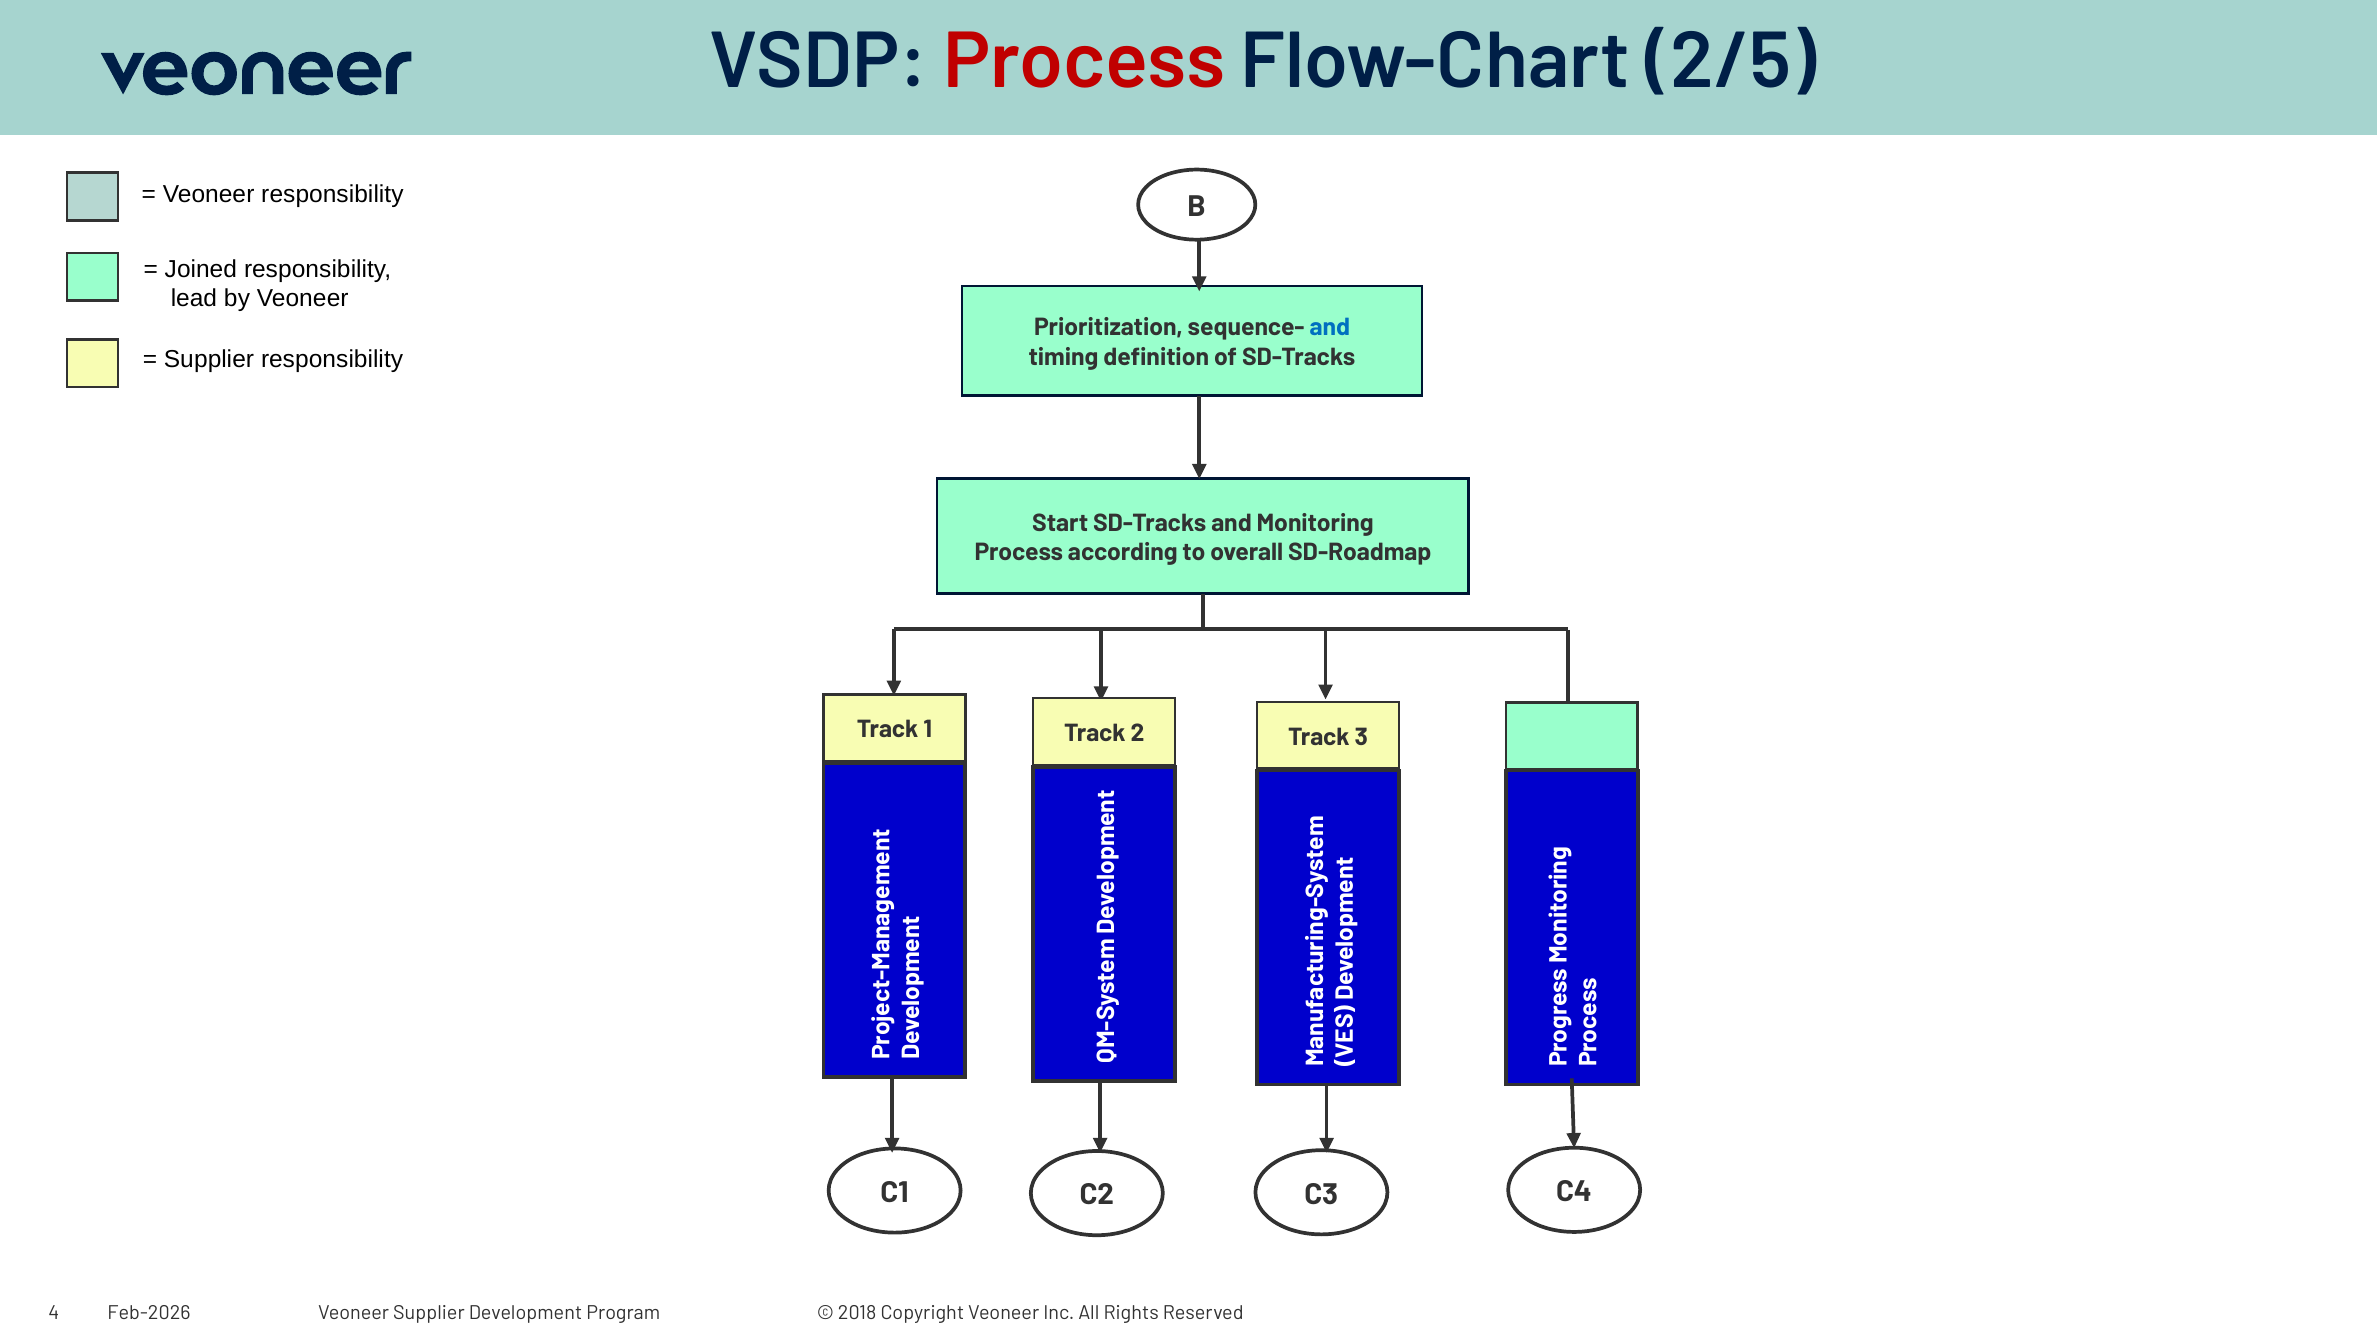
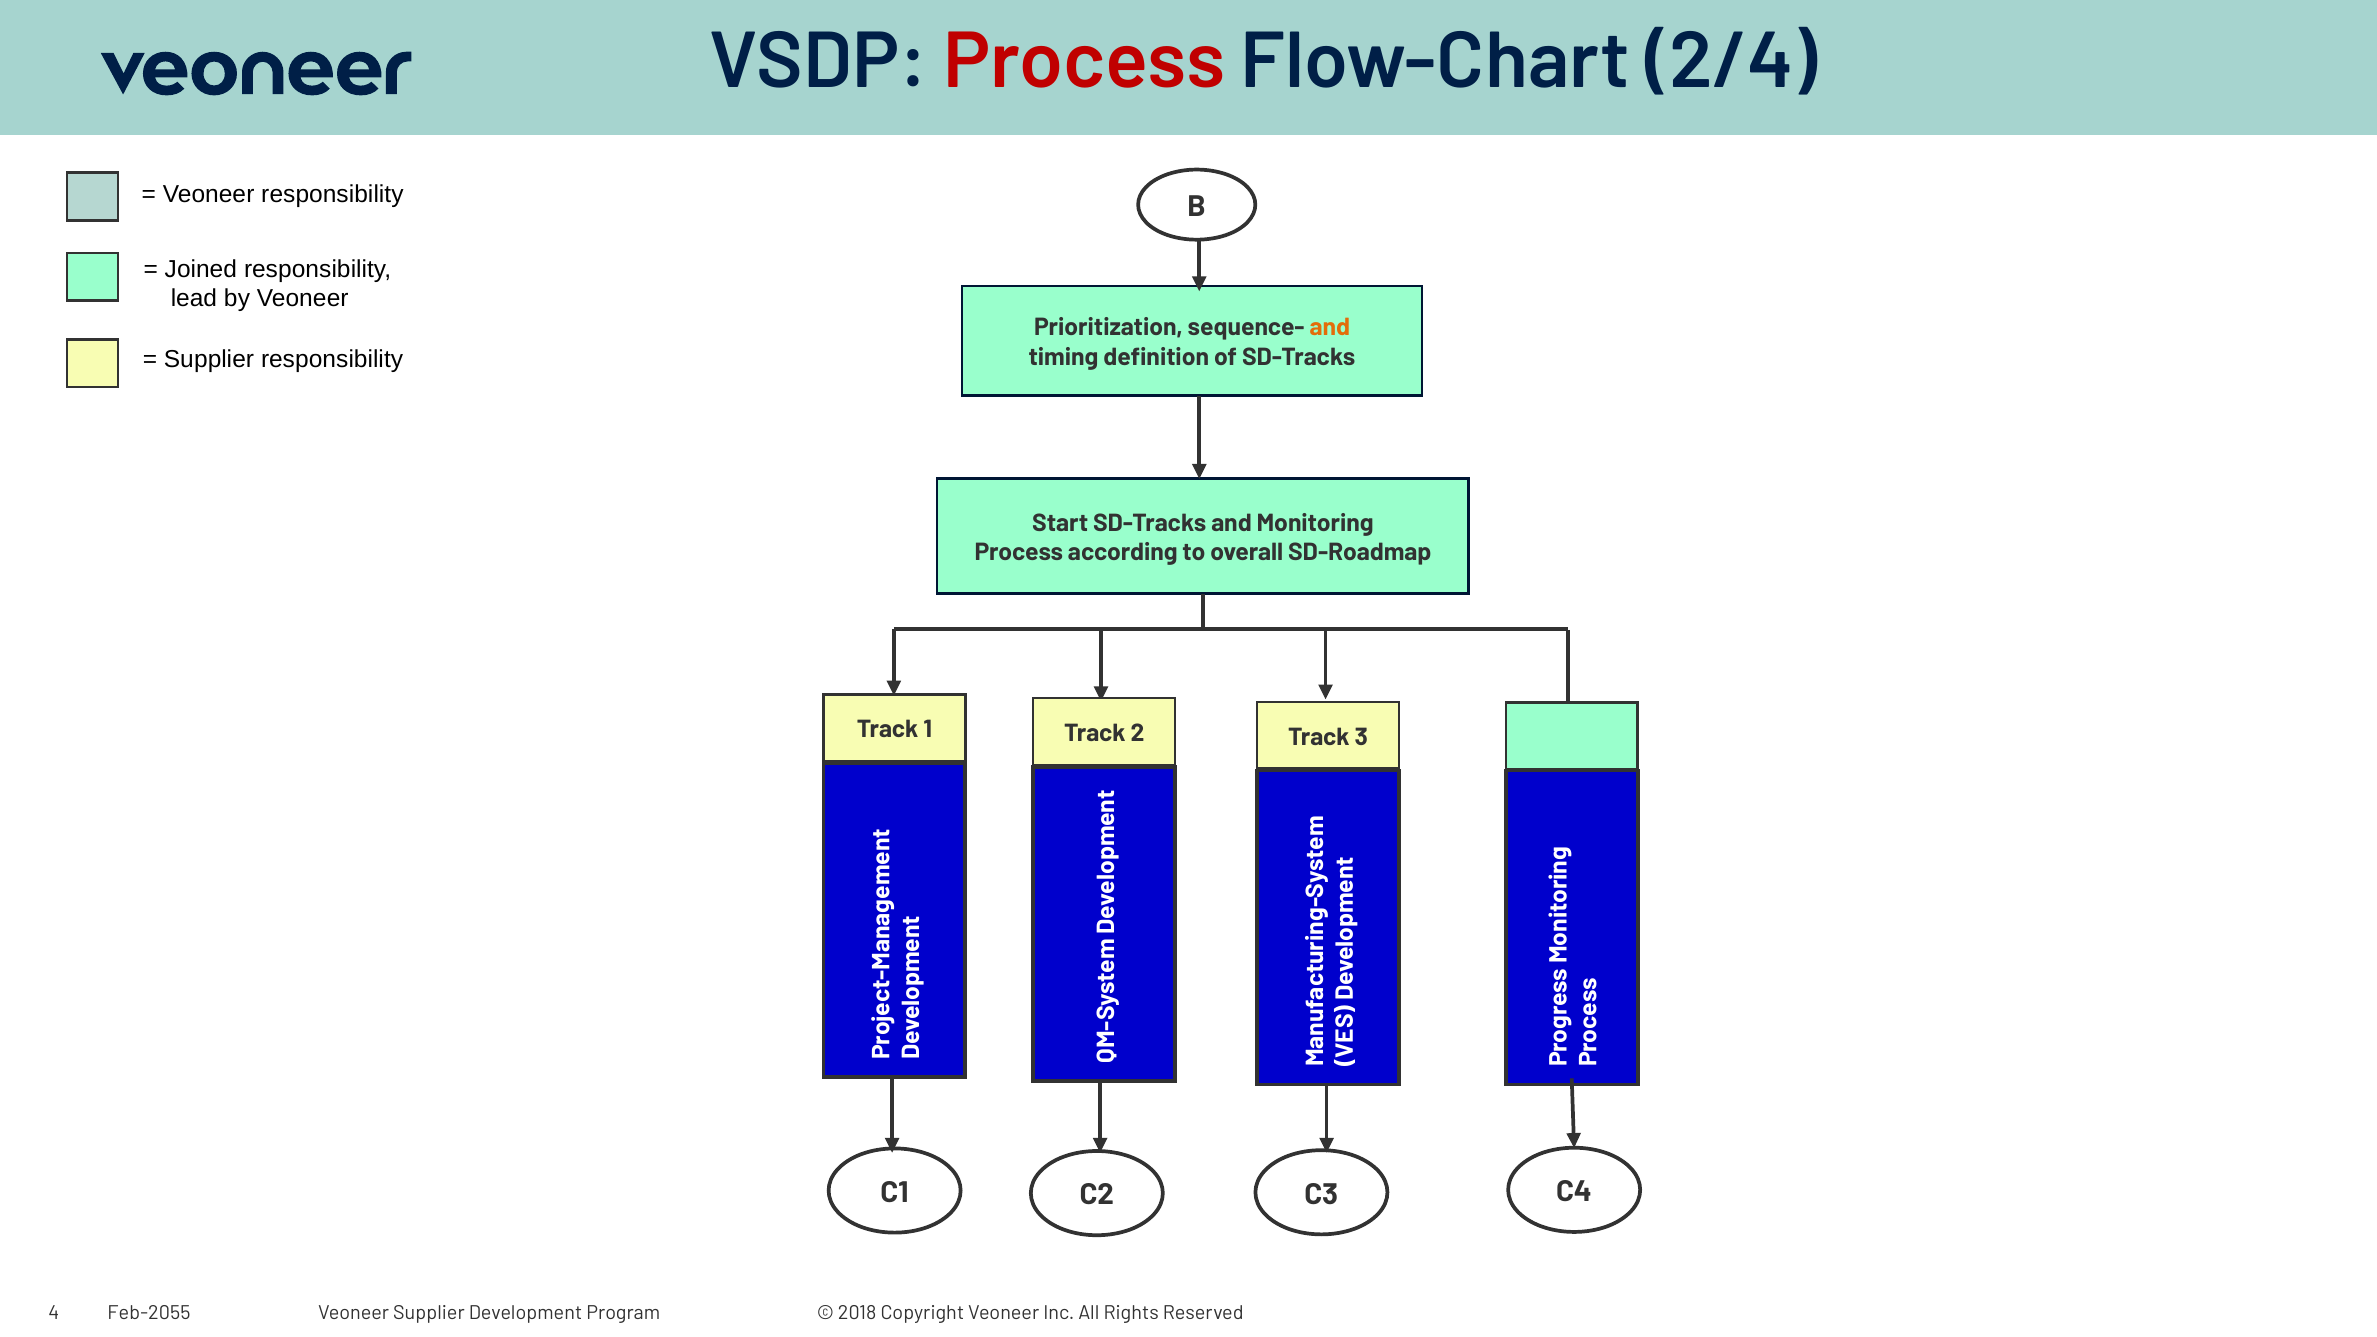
2/5: 2/5 -> 2/4
and at (1330, 328) colour: blue -> orange
Feb-2026: Feb-2026 -> Feb-2055
